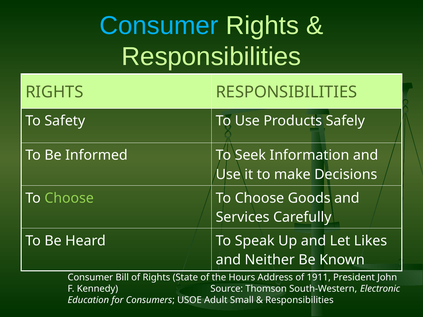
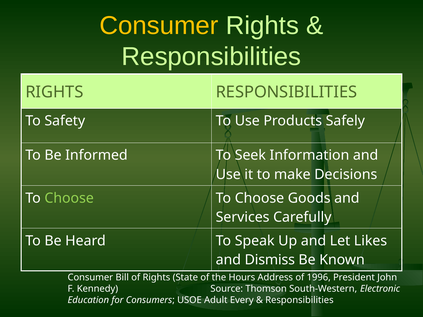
Consumer at (159, 26) colour: light blue -> yellow
Neither: Neither -> Dismiss
1911: 1911 -> 1996
Small: Small -> Every
